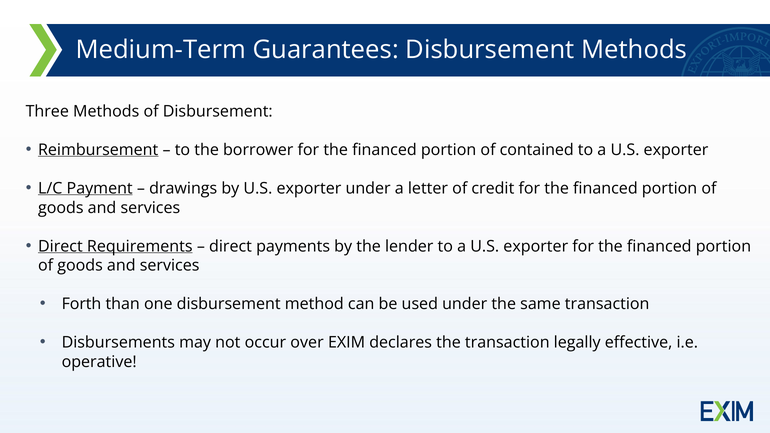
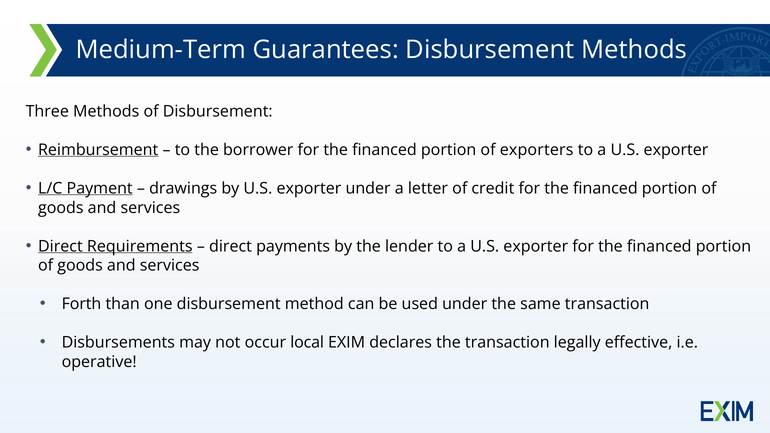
contained: contained -> exporters
over: over -> local
